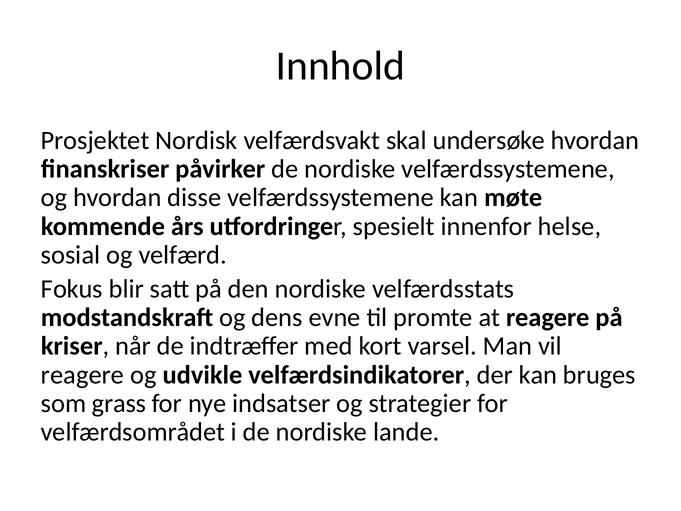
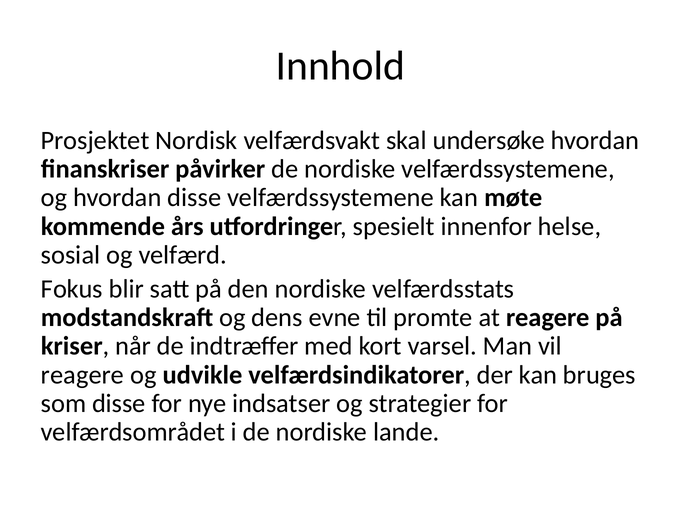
som grass: grass -> disse
